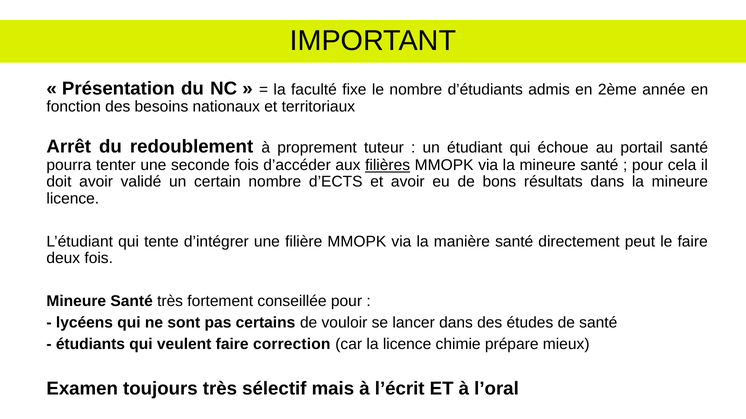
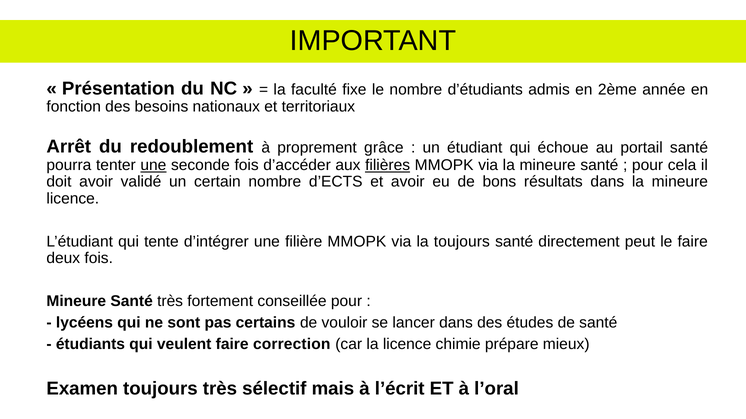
tuteur: tuteur -> grâce
une at (153, 165) underline: none -> present
la manière: manière -> toujours
